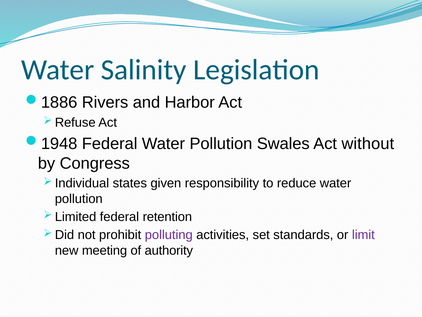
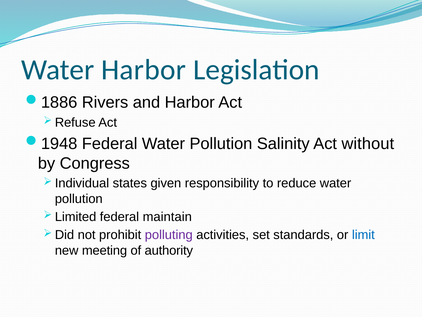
Water Salinity: Salinity -> Harbor
Swales: Swales -> Salinity
retention: retention -> maintain
limit colour: purple -> blue
